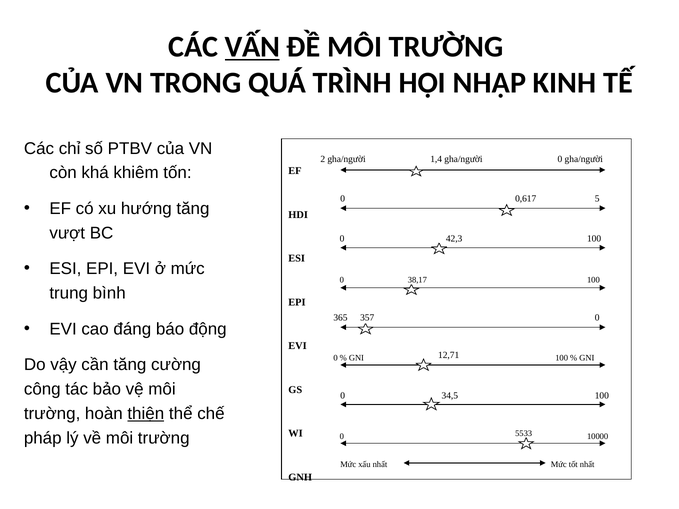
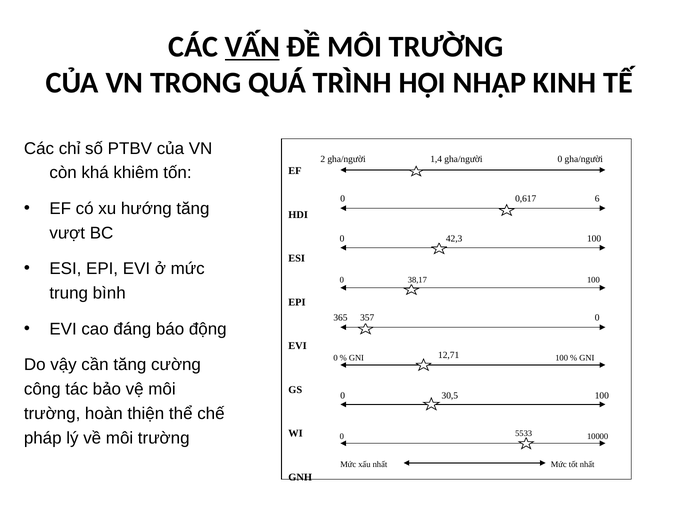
5: 5 -> 6
34,5: 34,5 -> 30,5
thiện underline: present -> none
